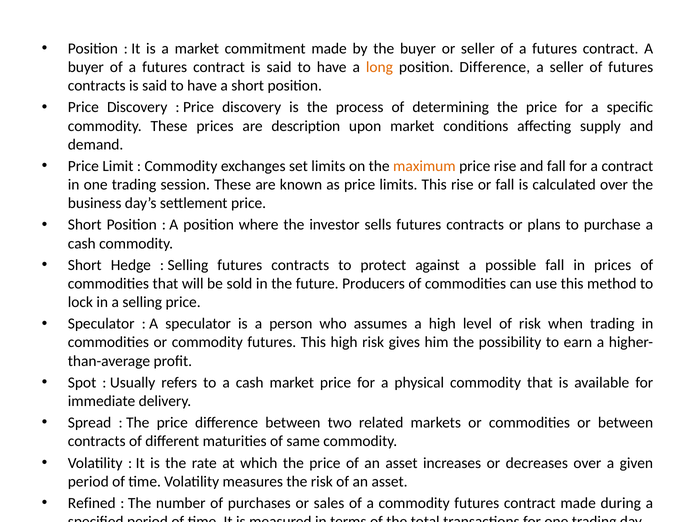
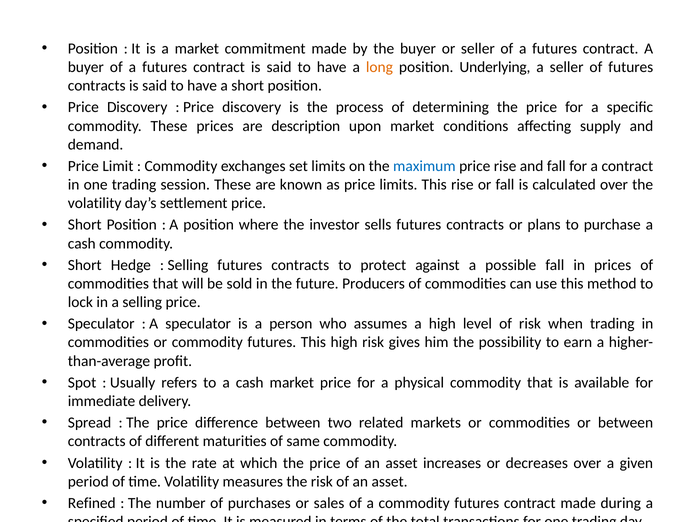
position Difference: Difference -> Underlying
maximum colour: orange -> blue
business at (95, 203): business -> volatility
